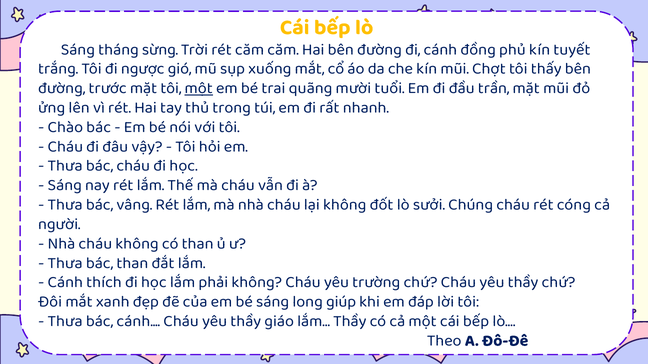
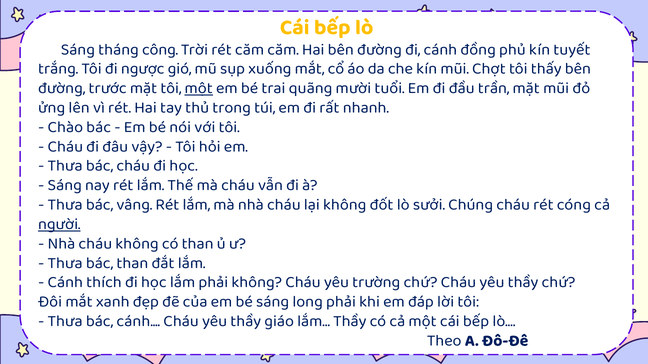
sừng: sừng -> công
người underline: none -> present
long giúp: giúp -> phải
